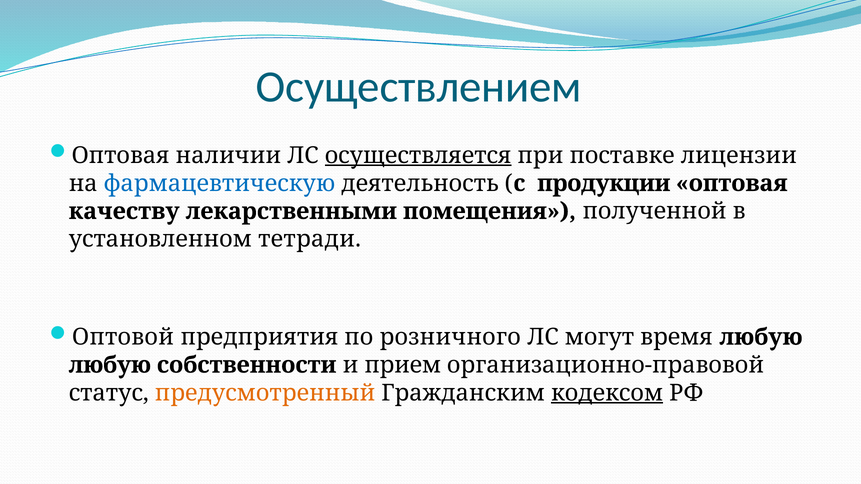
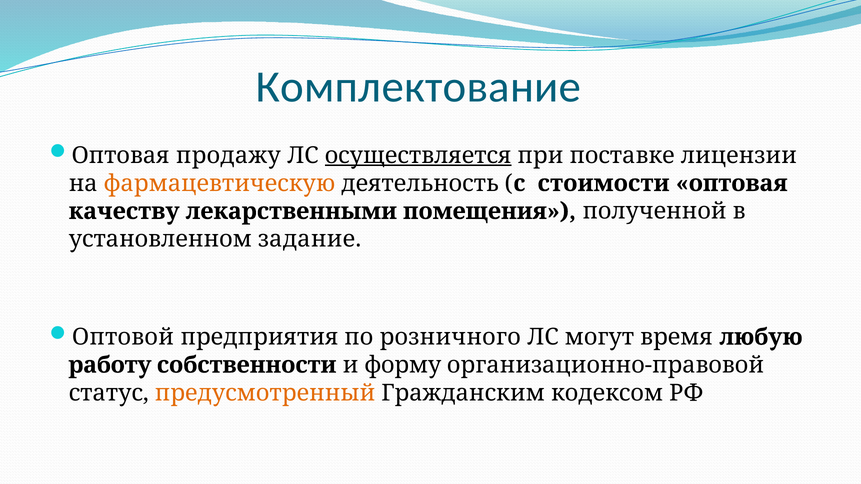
Осуществлением: Осуществлением -> Комплектование
наличии: наличии -> продажу
фармацевтическую colour: blue -> orange
продукции: продукции -> стоимости
тетради: тетради -> задание
любую at (110, 365): любую -> работу
прием: прием -> форму
кодексом underline: present -> none
